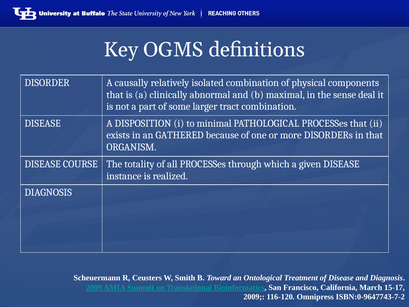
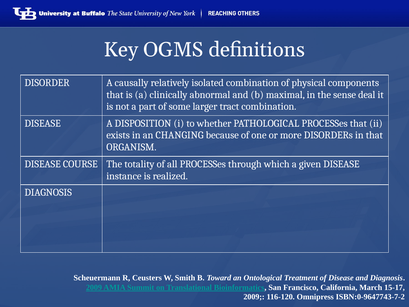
minimal: minimal -> whether
GATHERED: GATHERED -> CHANGING
